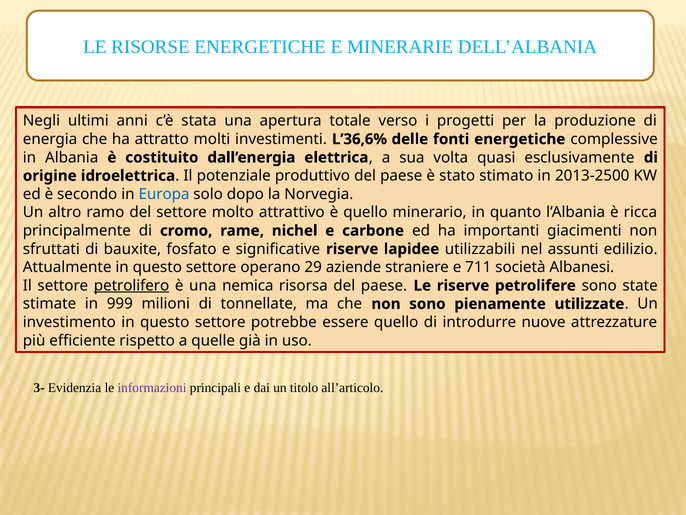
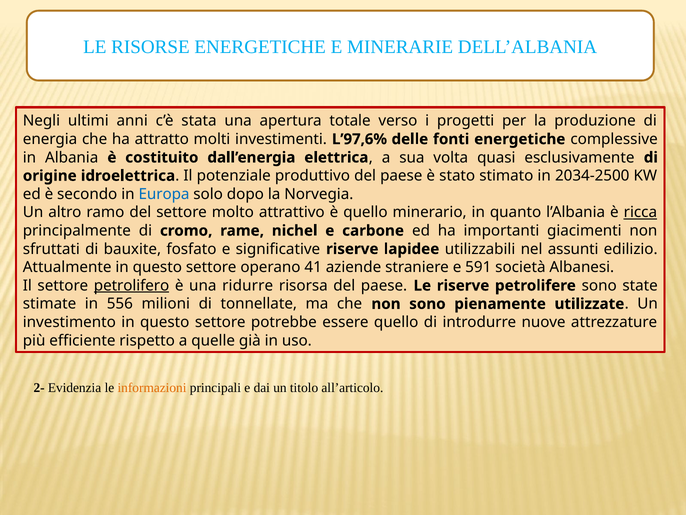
L’36,6%: L’36,6% -> L’97,6%
2013-2500: 2013-2500 -> 2034-2500
ricca underline: none -> present
29: 29 -> 41
711: 711 -> 591
nemica: nemica -> ridurre
999: 999 -> 556
3-: 3- -> 2-
informazioni colour: purple -> orange
